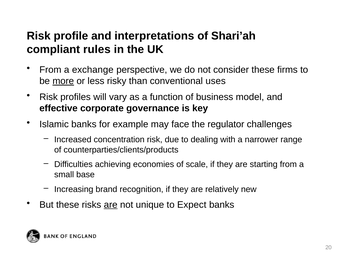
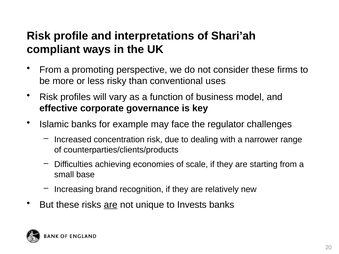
rules: rules -> ways
exchange: exchange -> promoting
more underline: present -> none
Expect: Expect -> Invests
